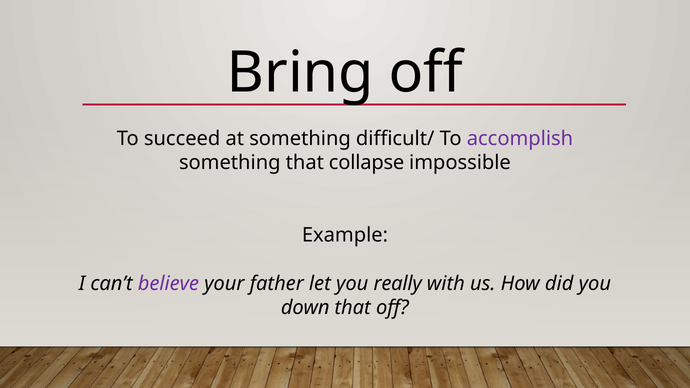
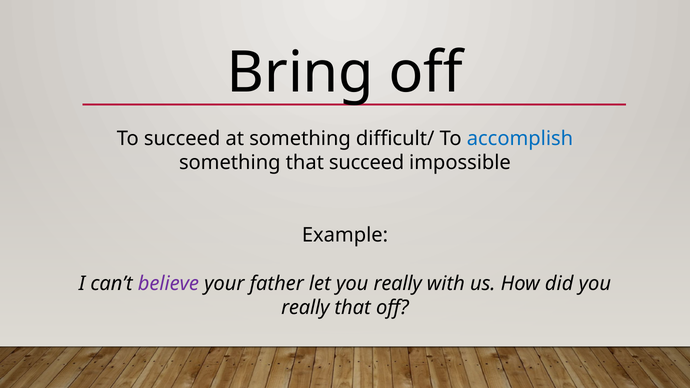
accomplish colour: purple -> blue
that collapse: collapse -> succeed
down at (305, 308): down -> really
